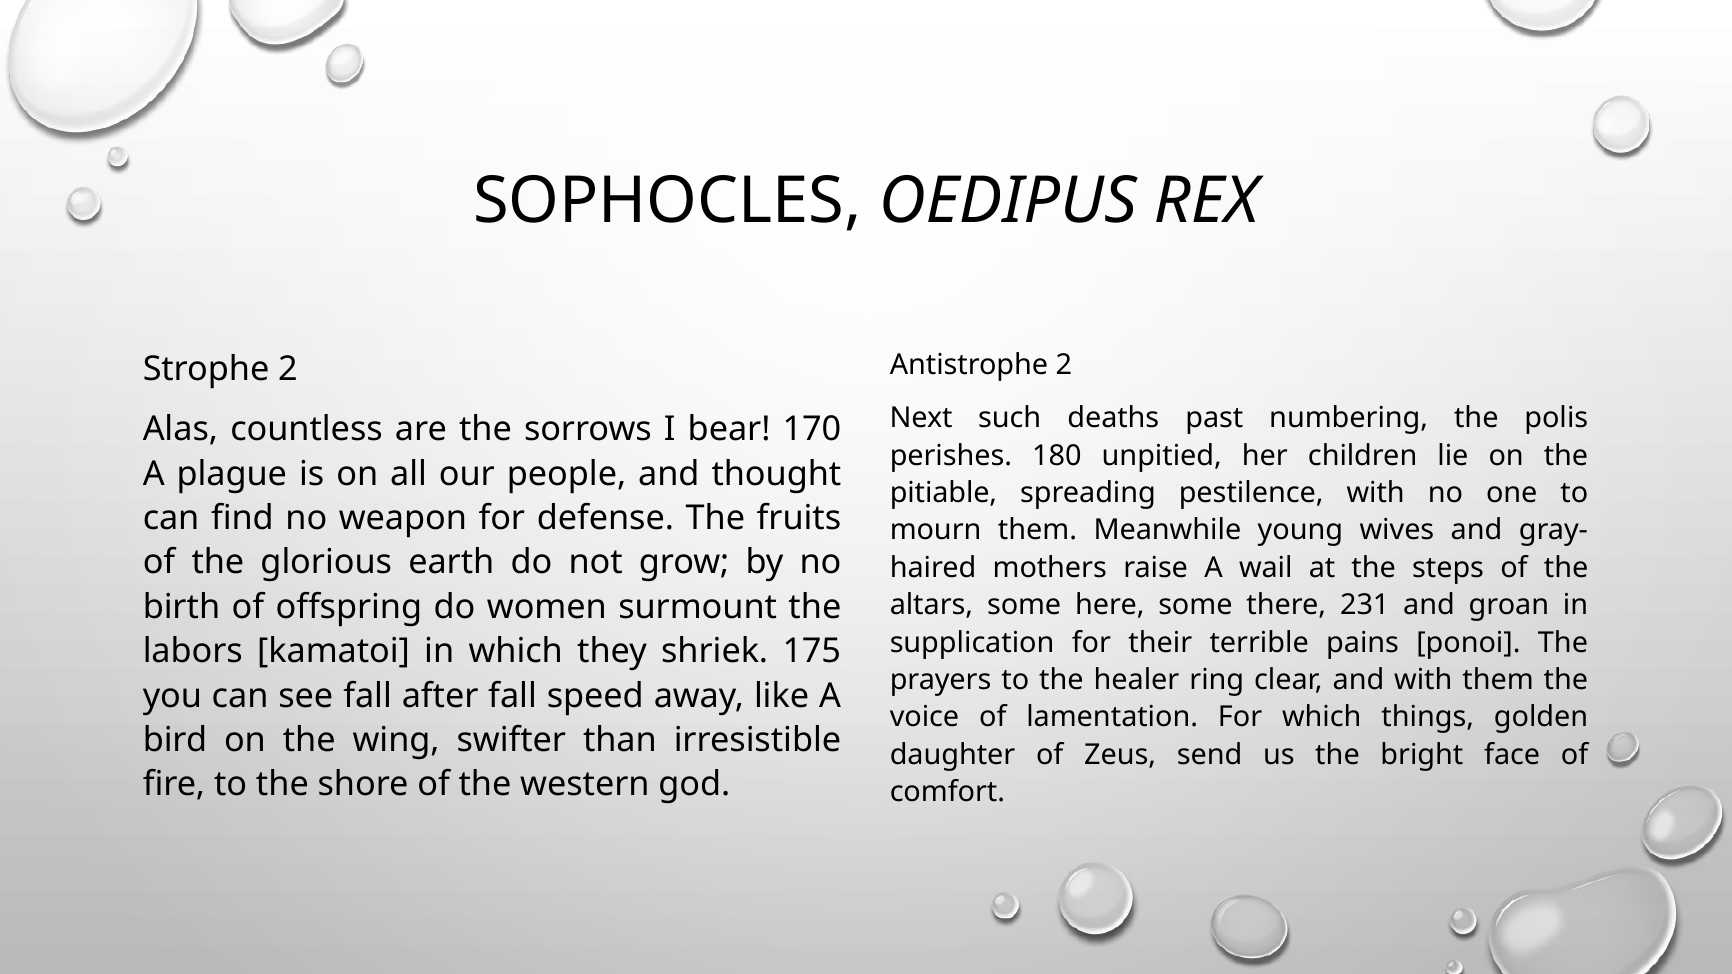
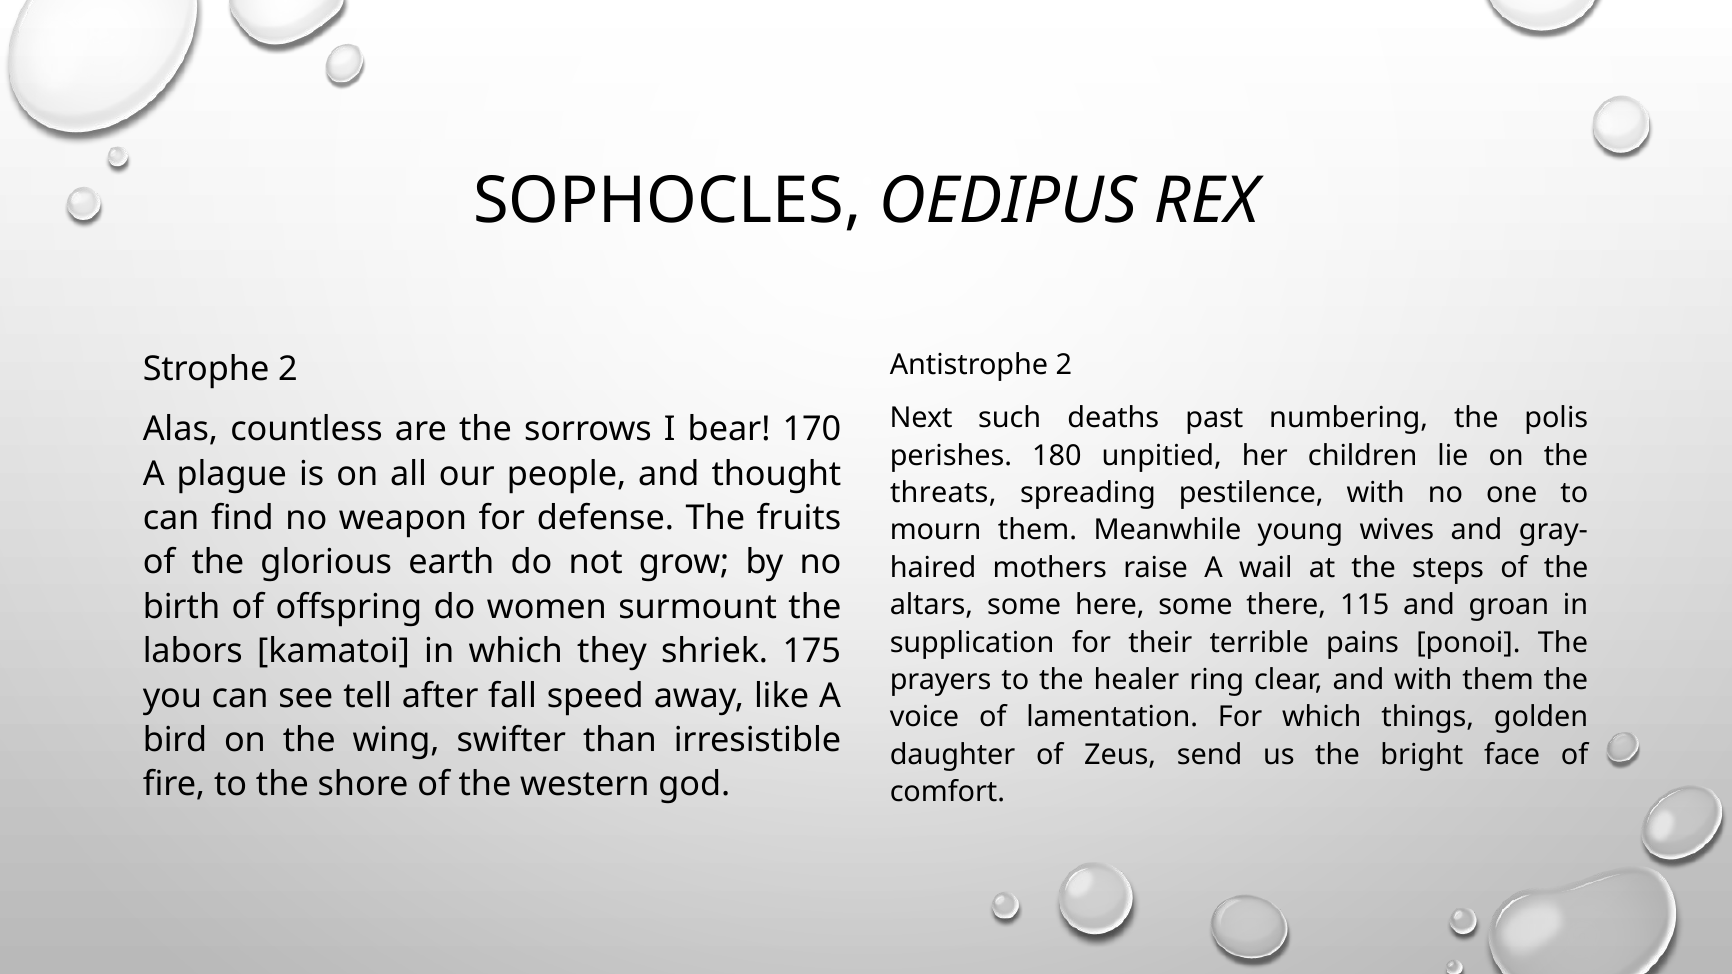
pitiable: pitiable -> threats
231: 231 -> 115
see fall: fall -> tell
